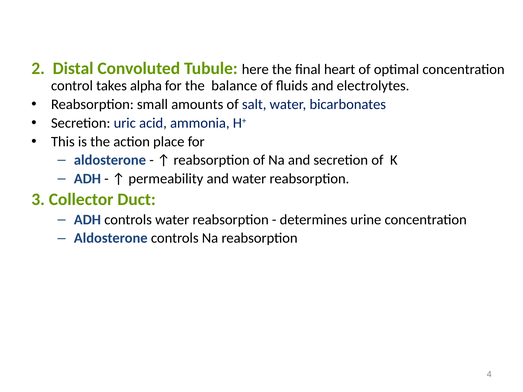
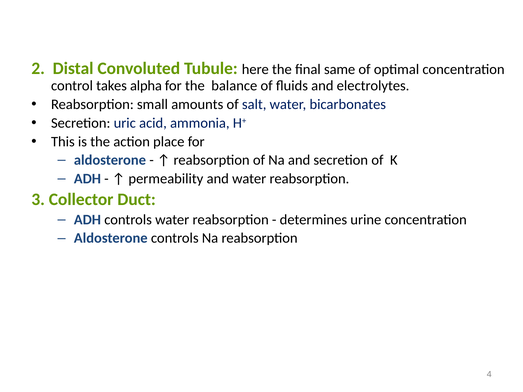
heart: heart -> same
